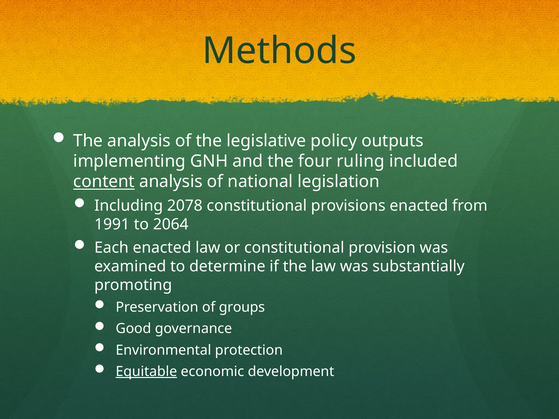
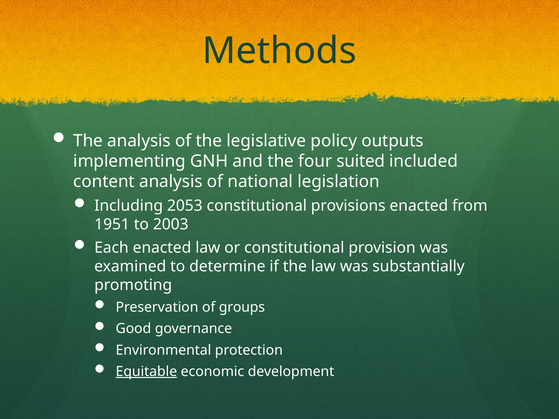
ruling: ruling -> suited
content underline: present -> none
2078: 2078 -> 2053
1991: 1991 -> 1951
2064: 2064 -> 2003
